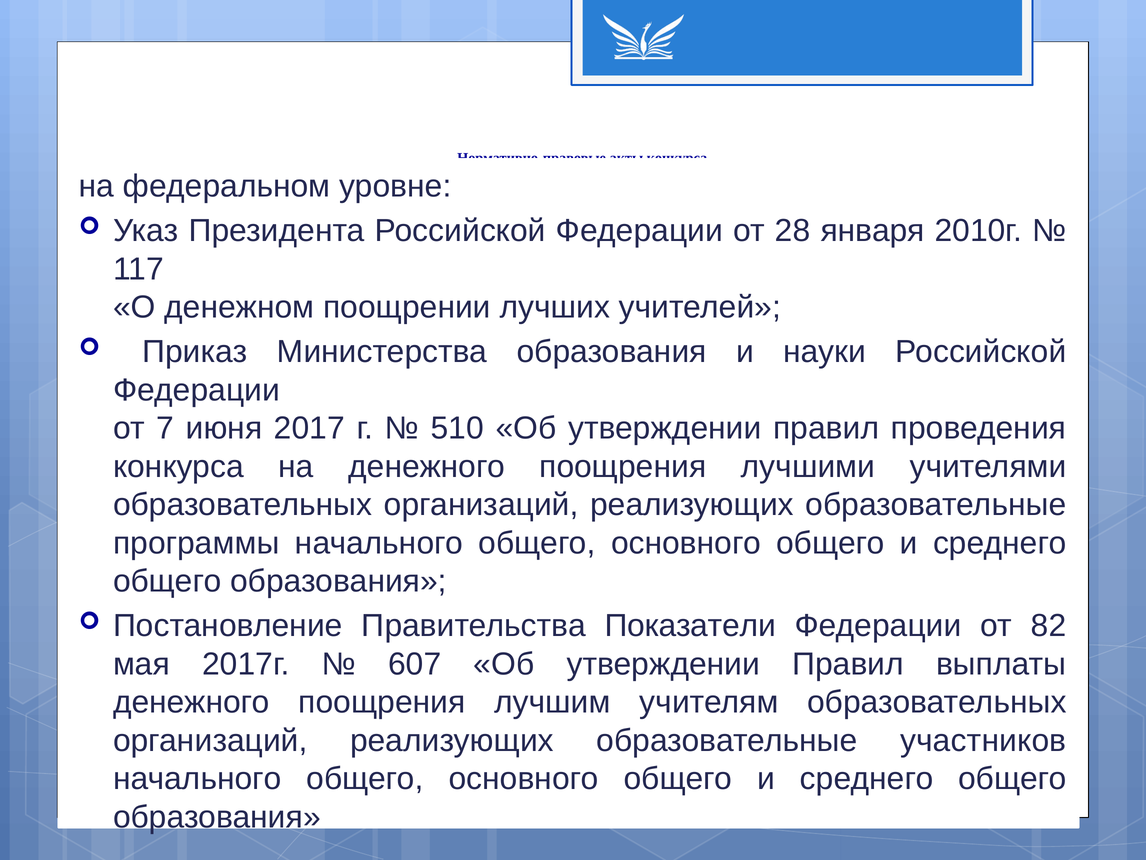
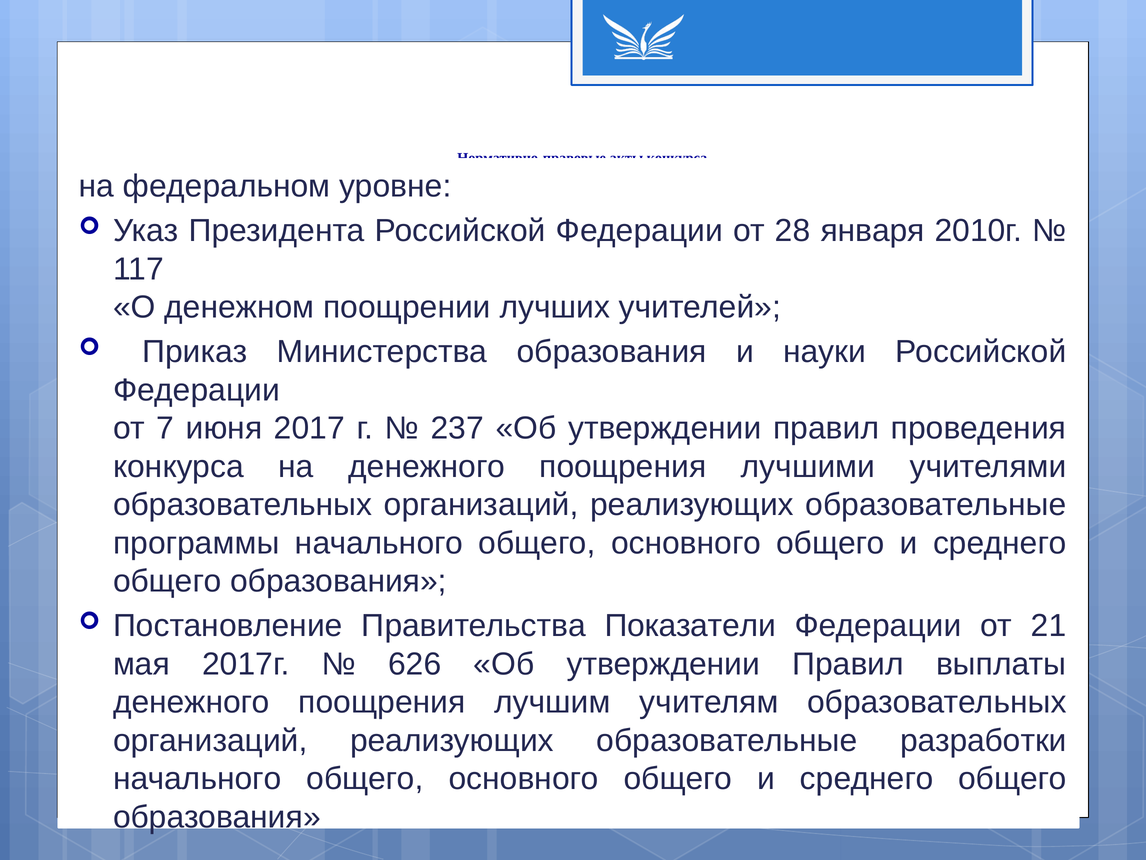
510: 510 -> 237
82: 82 -> 21
607: 607 -> 626
участников: участников -> разработки
